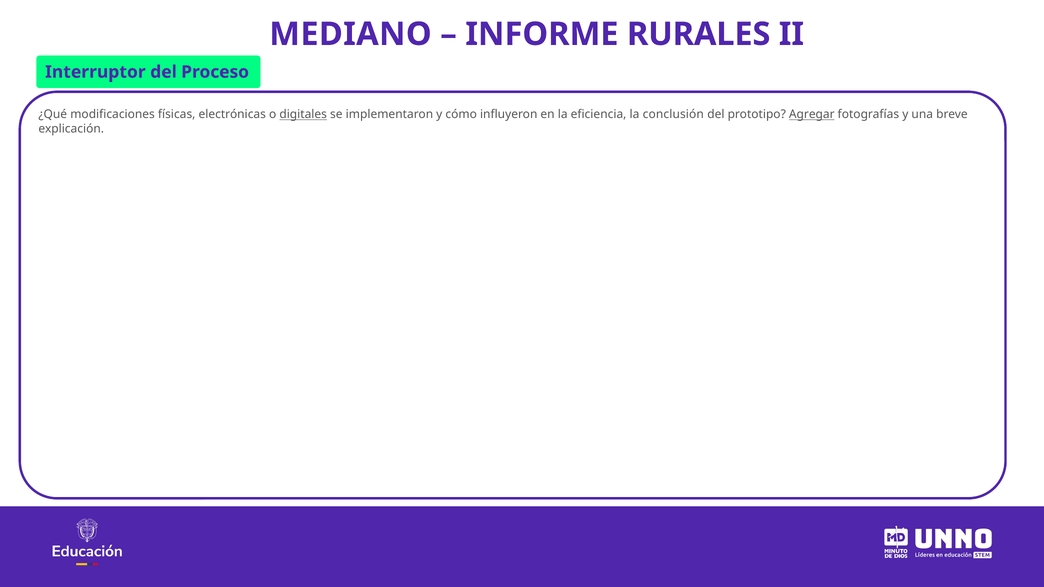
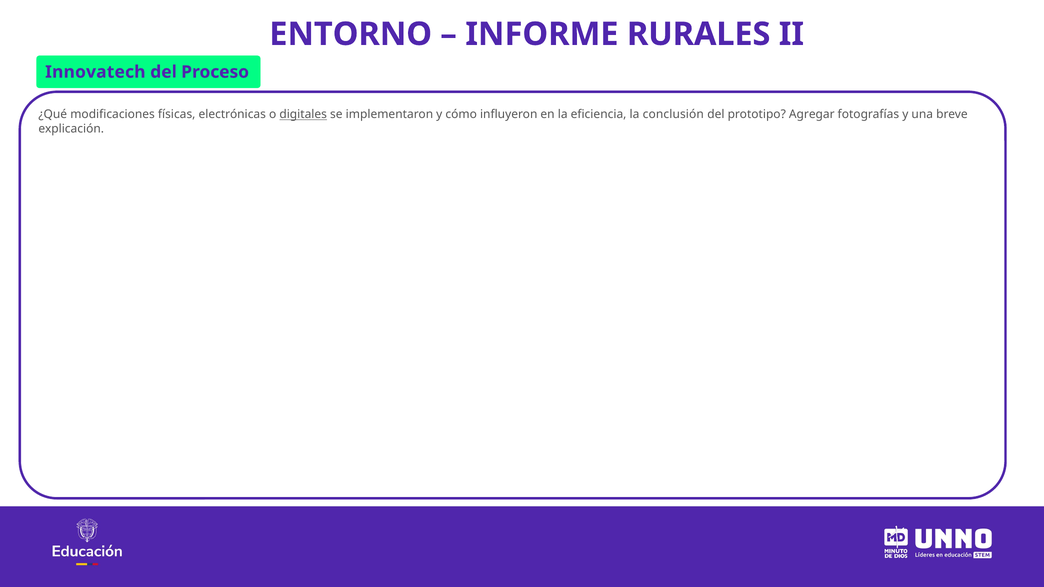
MEDIANO: MEDIANO -> ENTORNO
Interruptor: Interruptor -> Innovatech
Agregar underline: present -> none
